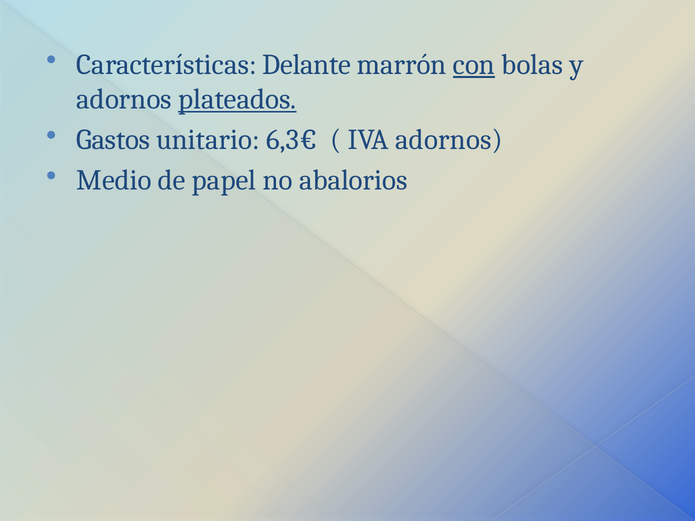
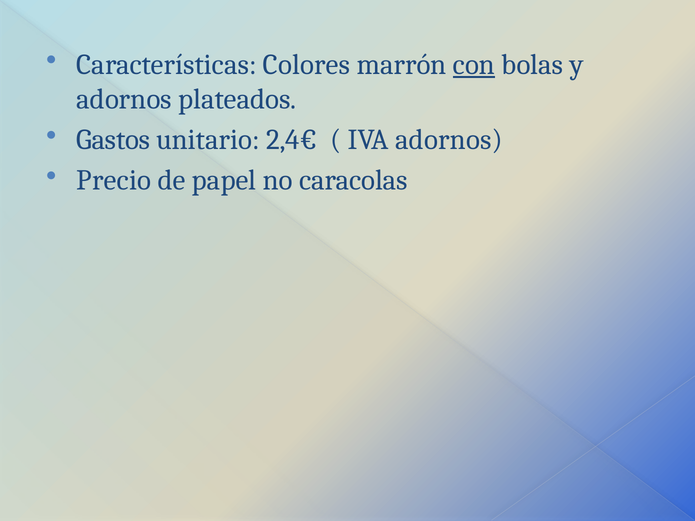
Delante: Delante -> Colores
plateados underline: present -> none
6,3€: 6,3€ -> 2,4€
Medio: Medio -> Precio
abalorios: abalorios -> caracolas
